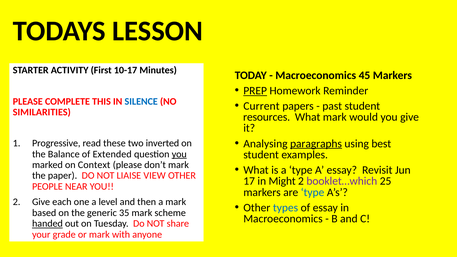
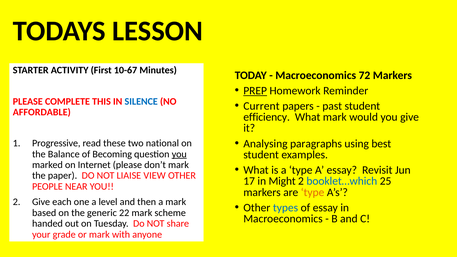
10-17: 10-17 -> 10-67
45: 45 -> 72
SIMILARITIES: SIMILARITIES -> AFFORDABLE
resources: resources -> efficiency
paragraphs underline: present -> none
inverted: inverted -> national
Extended: Extended -> Becoming
Context: Context -> Internet
booklet…which colour: purple -> blue
type at (313, 192) colour: blue -> orange
35: 35 -> 22
handed underline: present -> none
